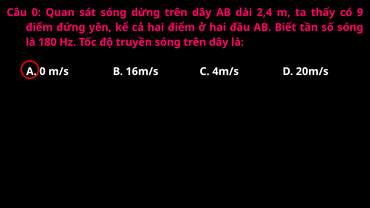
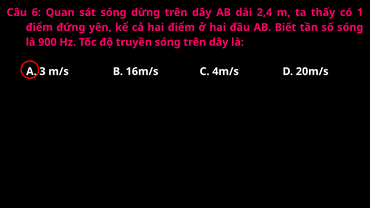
Câu 0: 0 -> 6
9: 9 -> 1
180: 180 -> 900
0 at (42, 72): 0 -> 3
